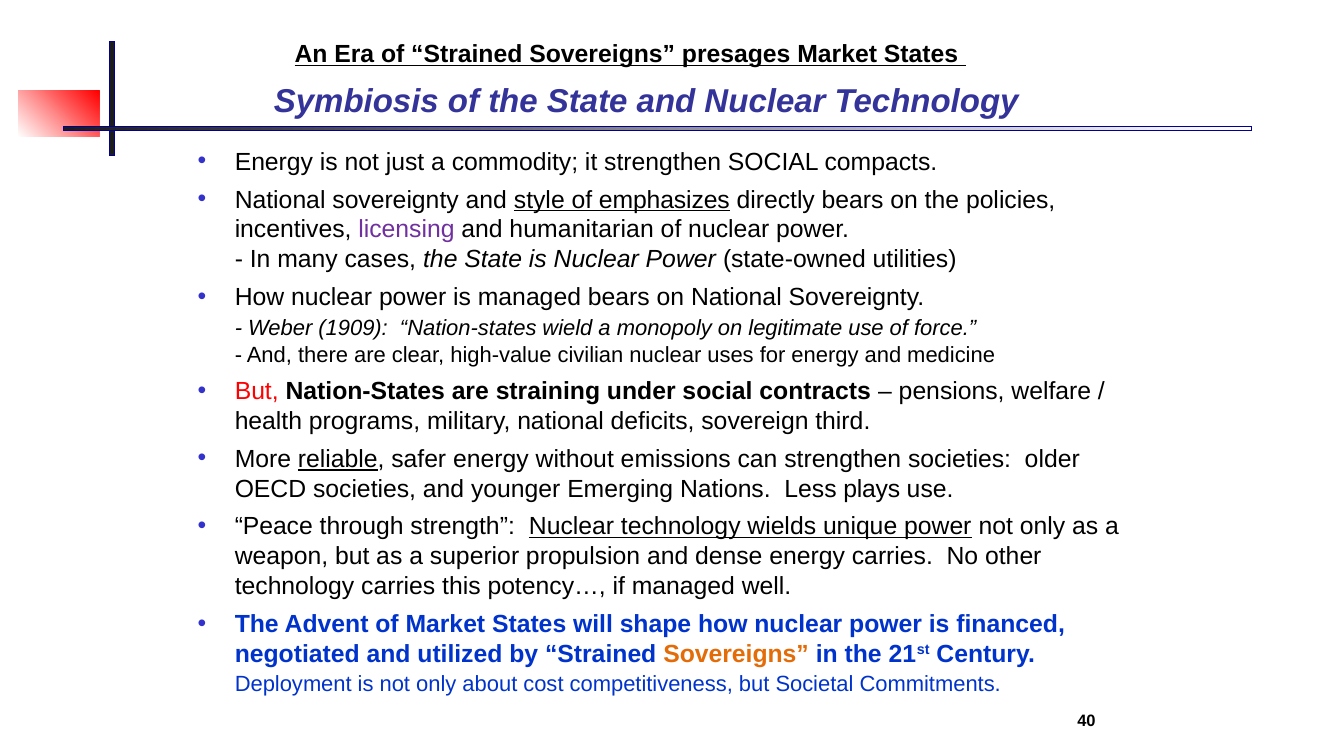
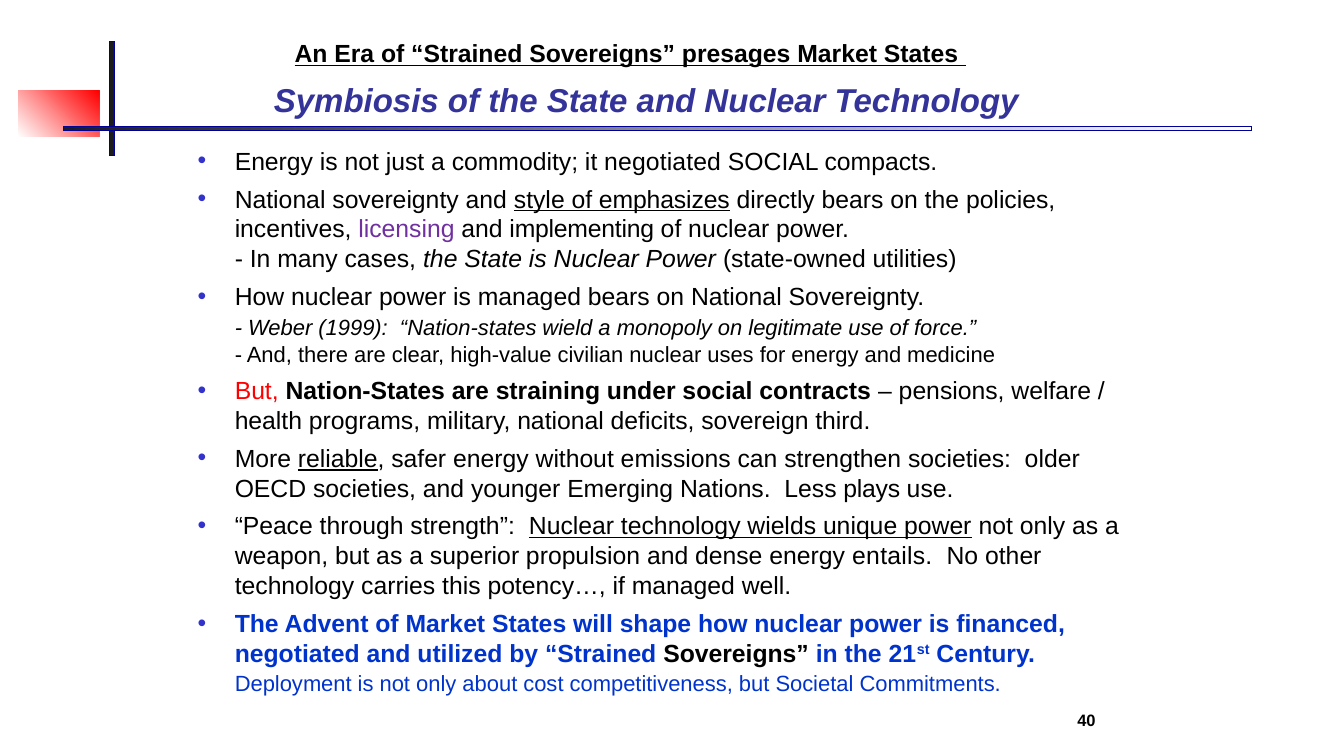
it strengthen: strengthen -> negotiated
humanitarian: humanitarian -> implementing
1909: 1909 -> 1999
energy carries: carries -> entails
Sovereigns at (736, 654) colour: orange -> black
